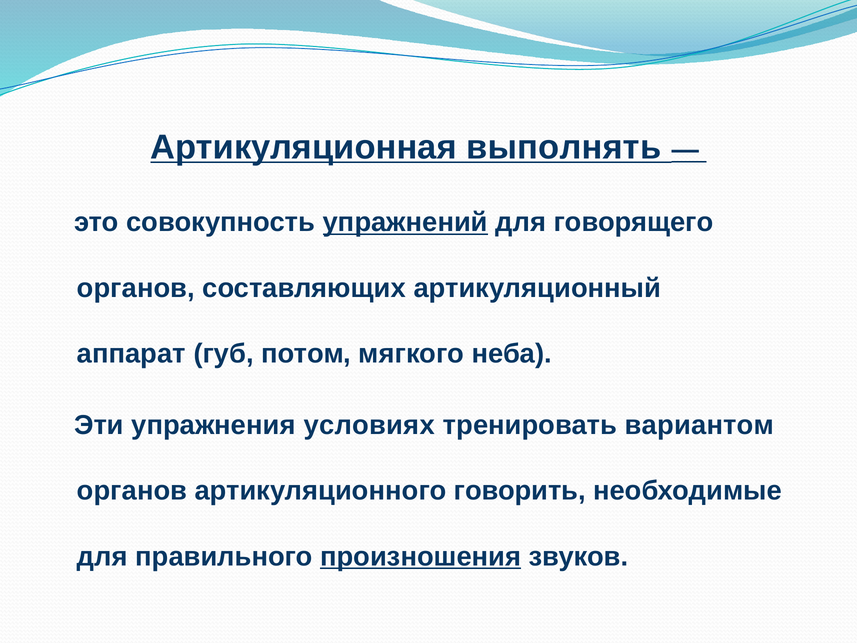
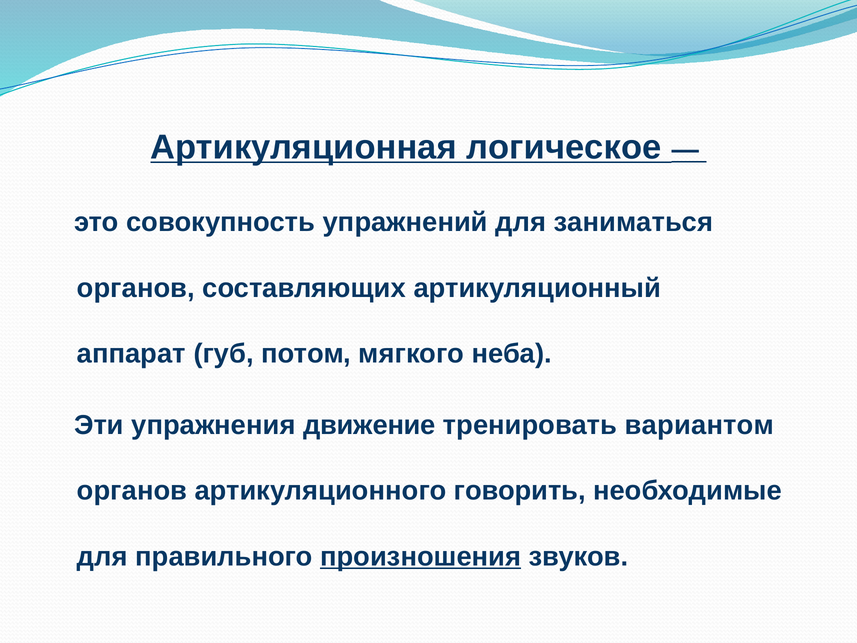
выполнять: выполнять -> логическое
упражнений underline: present -> none
говорящего: говорящего -> заниматься
условиях: условиях -> движение
